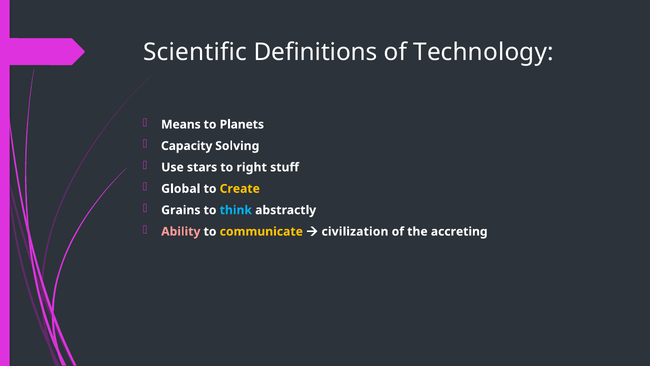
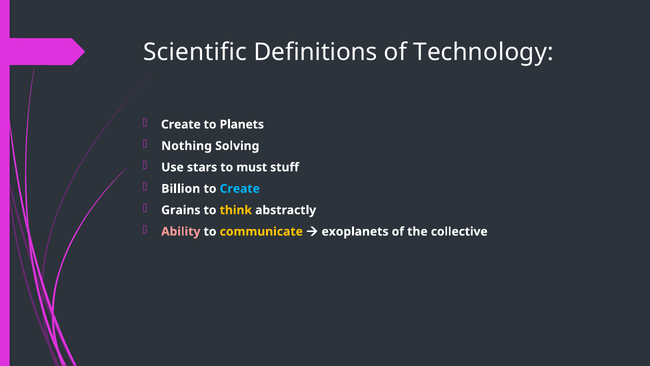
Means at (181, 124): Means -> Create
Capacity: Capacity -> Nothing
right: right -> must
Global: Global -> Billion
Create at (240, 189) colour: yellow -> light blue
think colour: light blue -> yellow
civilization: civilization -> exoplanets
accreting: accreting -> collective
